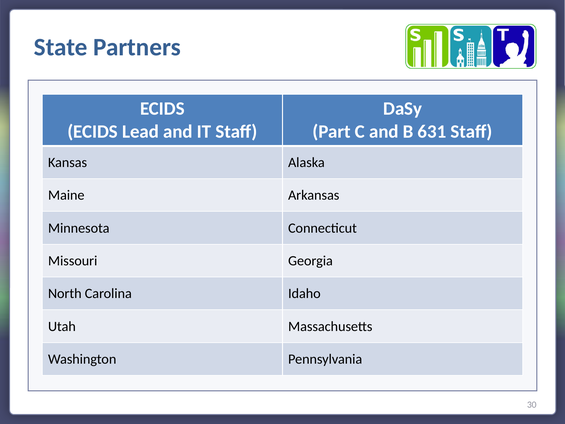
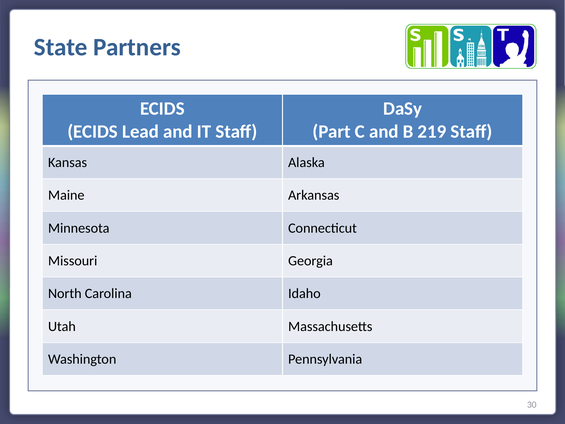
631: 631 -> 219
